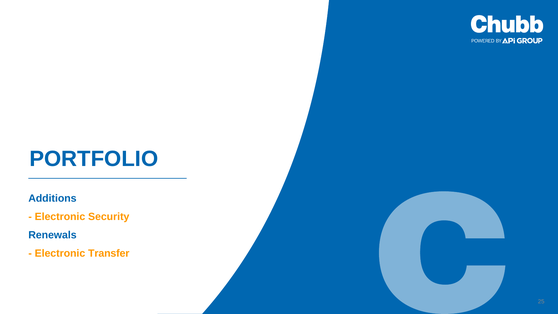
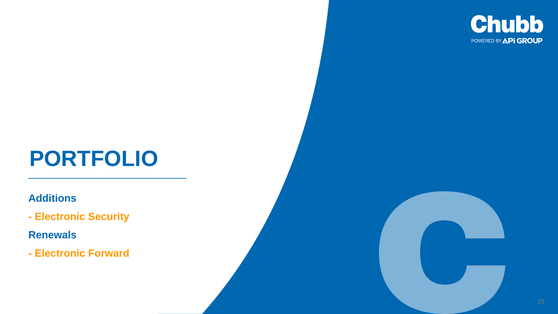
Transfer: Transfer -> Forward
